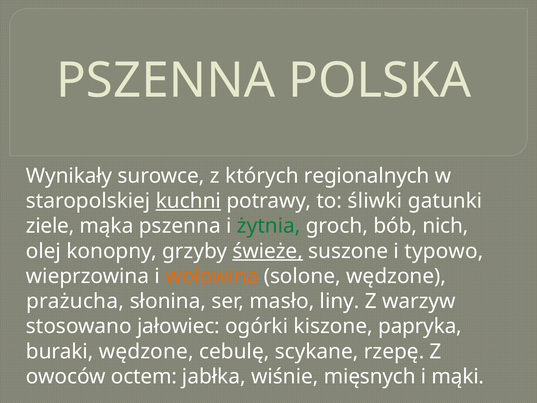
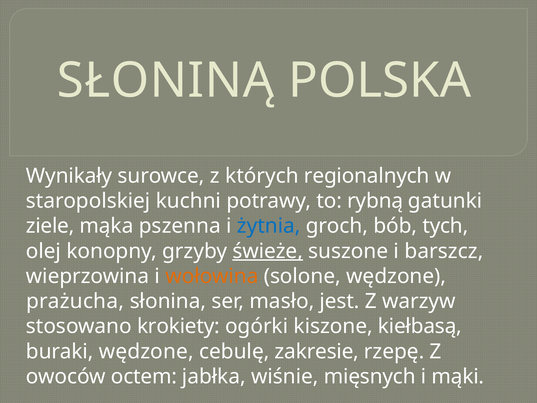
PSZENNA at (166, 81): PSZENNA -> SŁONINĄ
kuchni underline: present -> none
śliwki: śliwki -> rybną
żytnia colour: green -> blue
nich: nich -> tych
typowo: typowo -> barszcz
liny: liny -> jest
jałowiec: jałowiec -> krokiety
papryka: papryka -> kiełbasą
scykane: scykane -> zakresie
